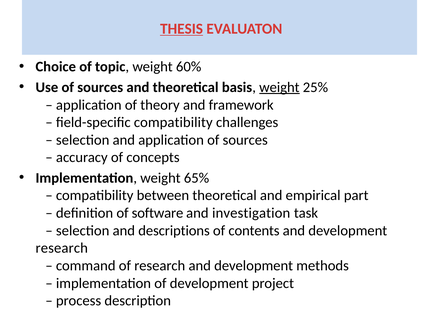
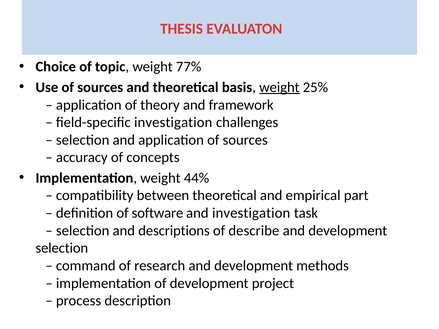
THESIS underline: present -> none
60%: 60% -> 77%
field-specific compatibility: compatibility -> investigation
65%: 65% -> 44%
contents: contents -> describe
research at (62, 248): research -> selection
